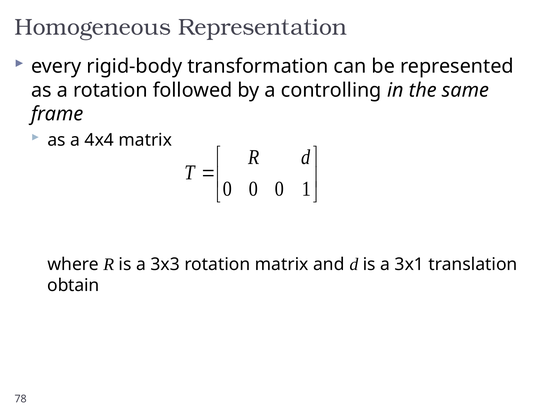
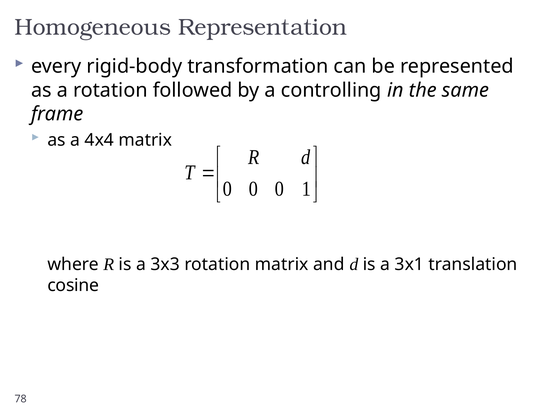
obtain: obtain -> cosine
